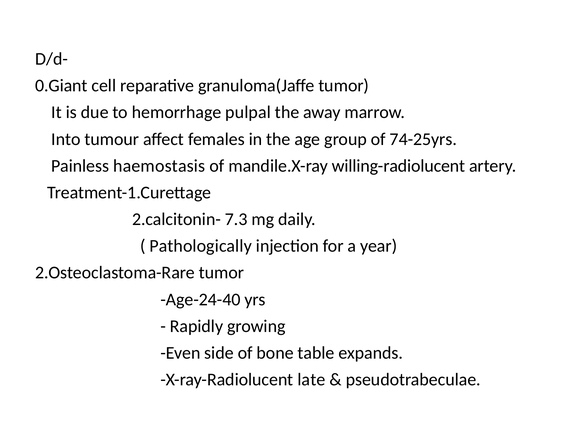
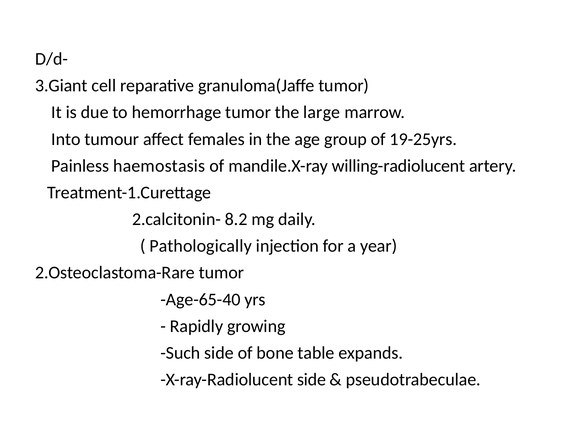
0.Giant: 0.Giant -> 3.Giant
hemorrhage pulpal: pulpal -> tumor
away: away -> large
74-25yrs: 74-25yrs -> 19-25yrs
7.3: 7.3 -> 8.2
Age-24-40: Age-24-40 -> Age-65-40
Even: Even -> Such
X-ray-Radiolucent late: late -> side
